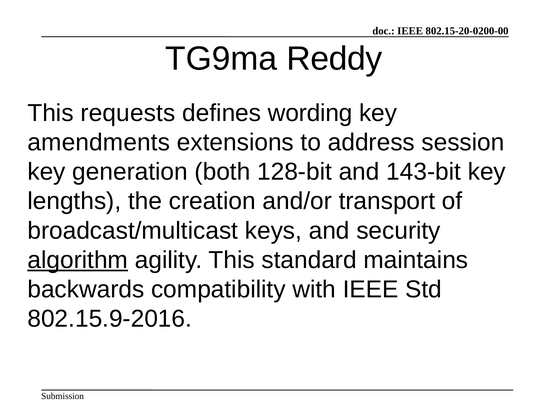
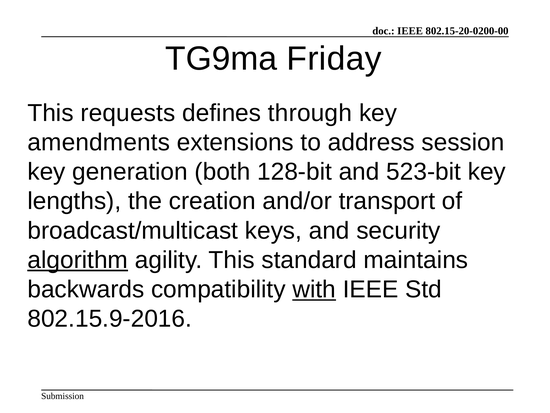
Reddy: Reddy -> Friday
wording: wording -> through
143-bit: 143-bit -> 523-bit
with underline: none -> present
